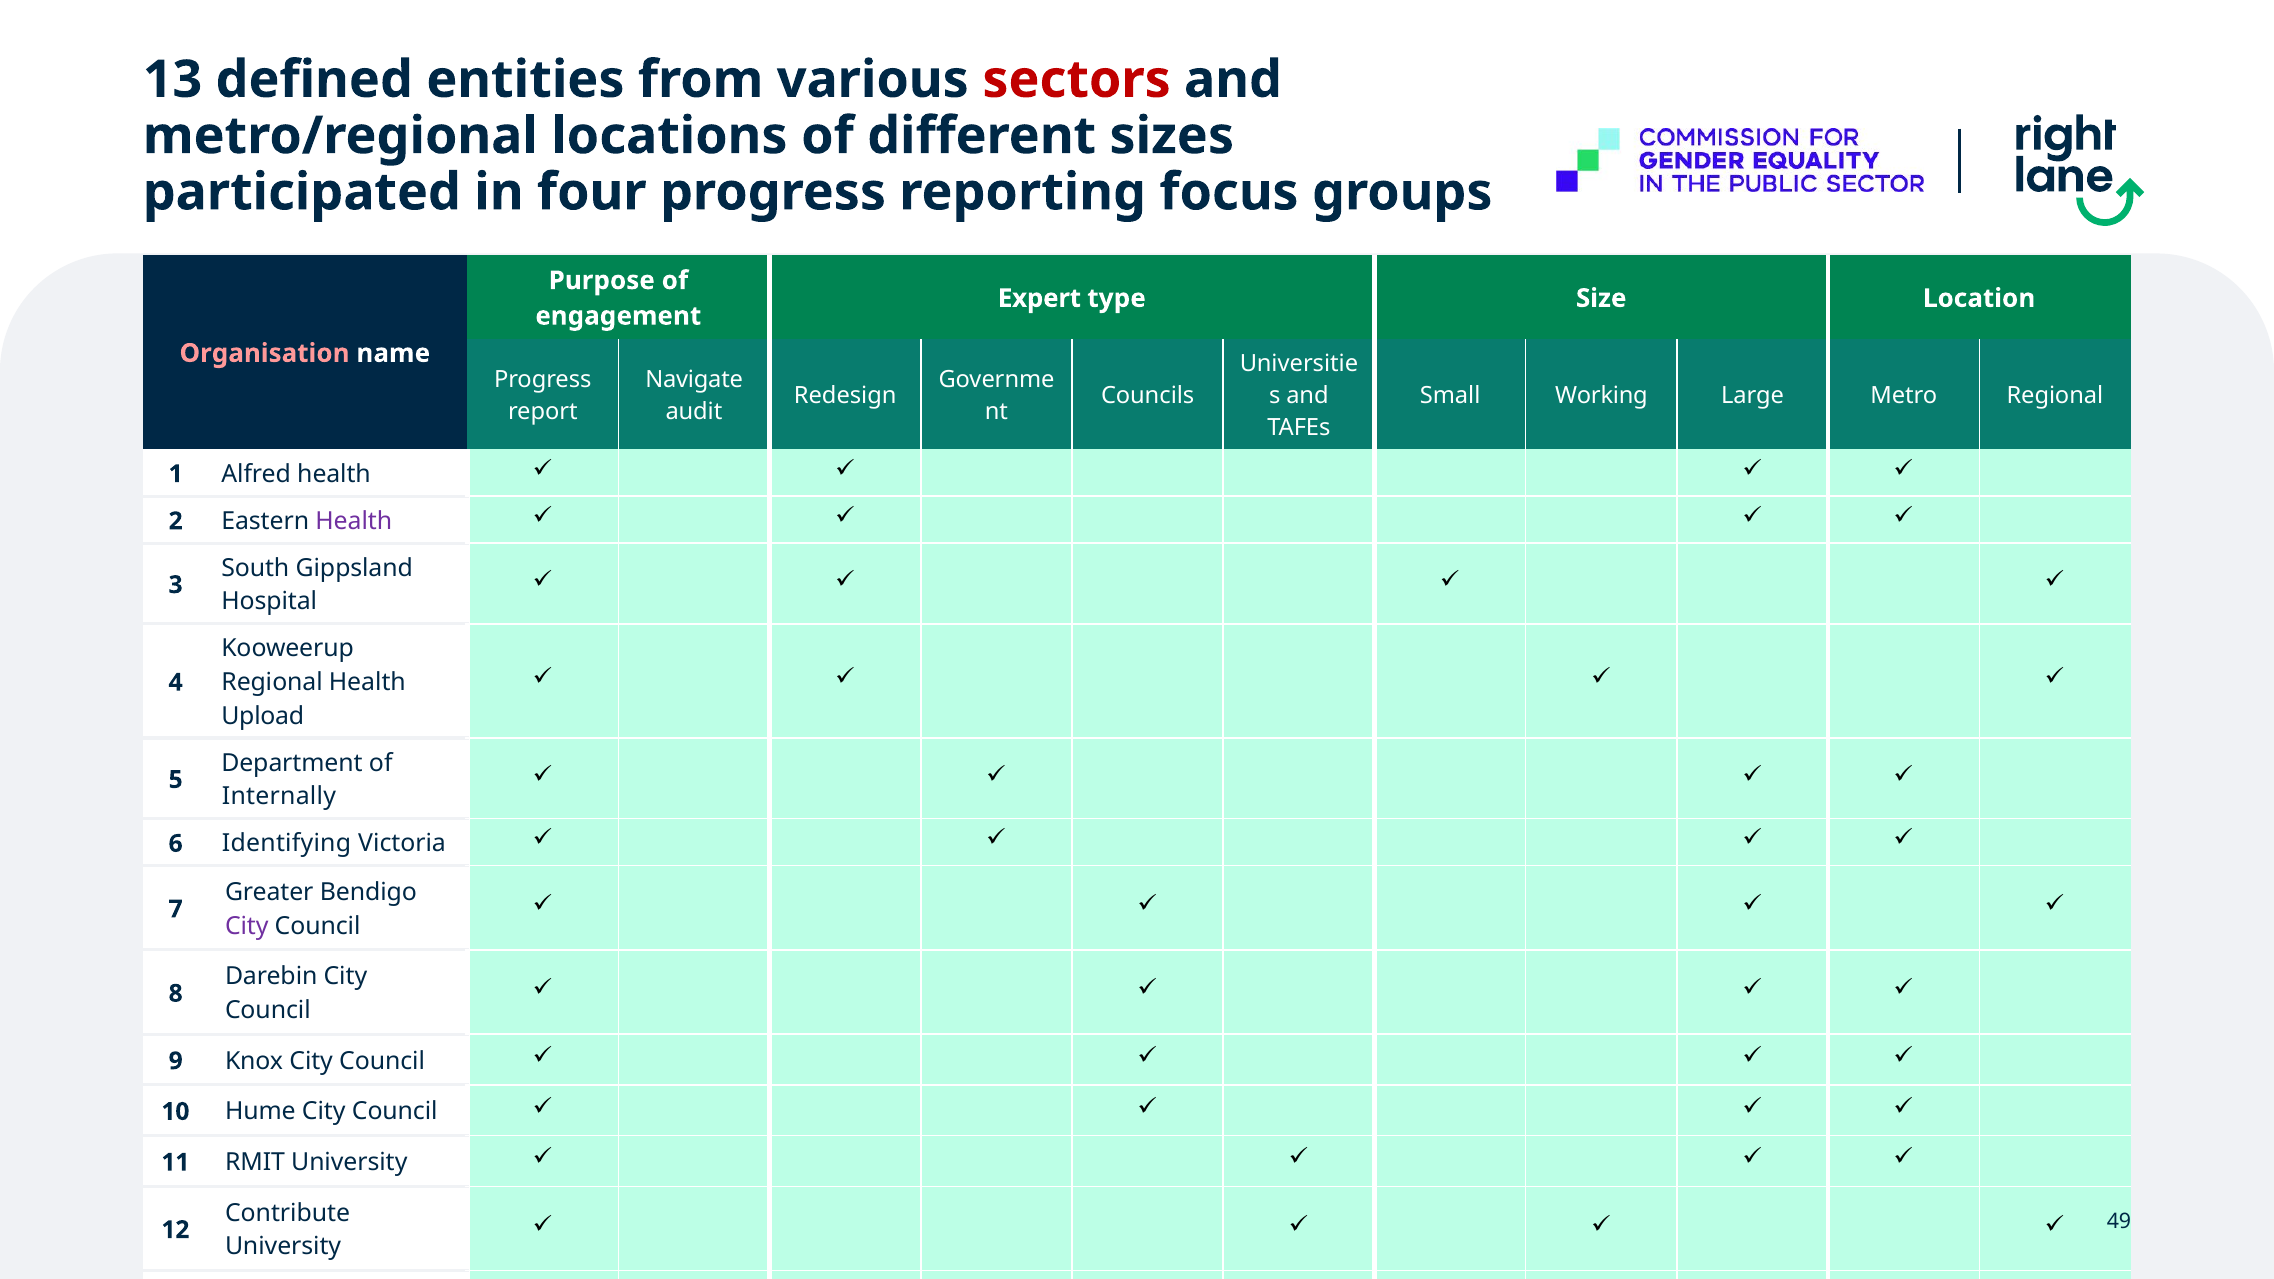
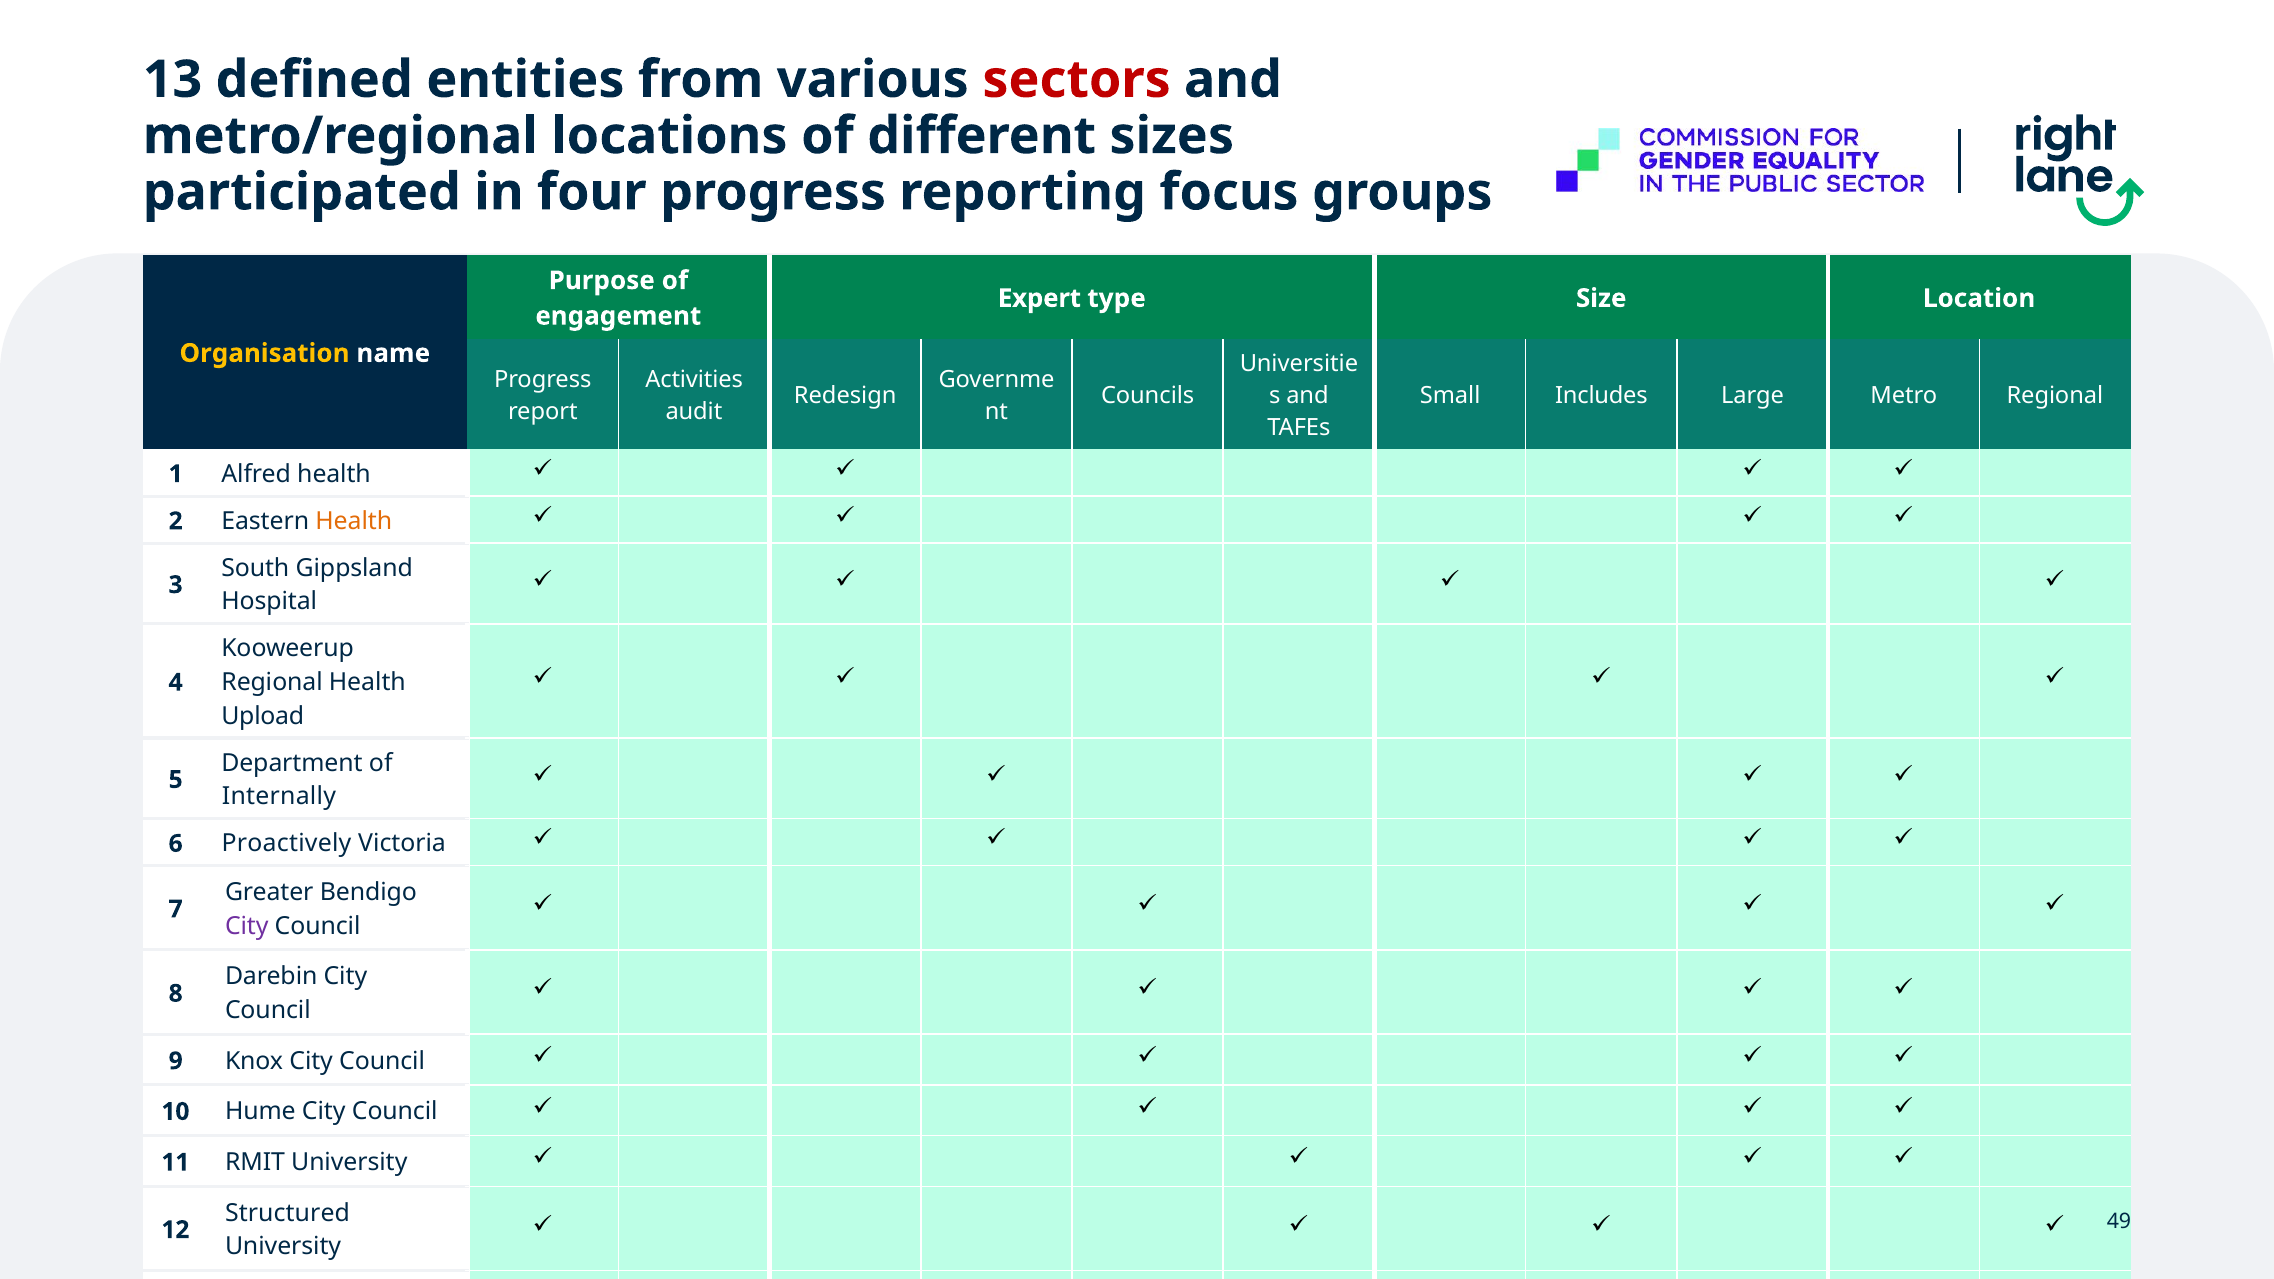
Organisation colour: pink -> yellow
Navigate: Navigate -> Activities
Working: Working -> Includes
Health at (354, 521) colour: purple -> orange
Identifying: Identifying -> Proactively
Contribute: Contribute -> Structured
